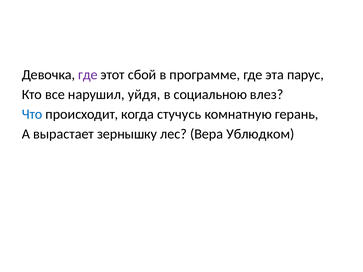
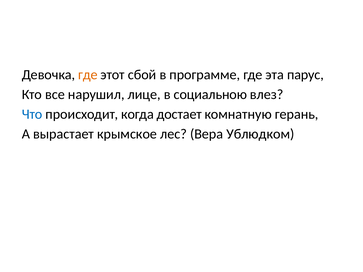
где at (88, 75) colour: purple -> orange
уйдя: уйдя -> лице
стучусь: стучусь -> достает
зернышку: зернышку -> крымское
